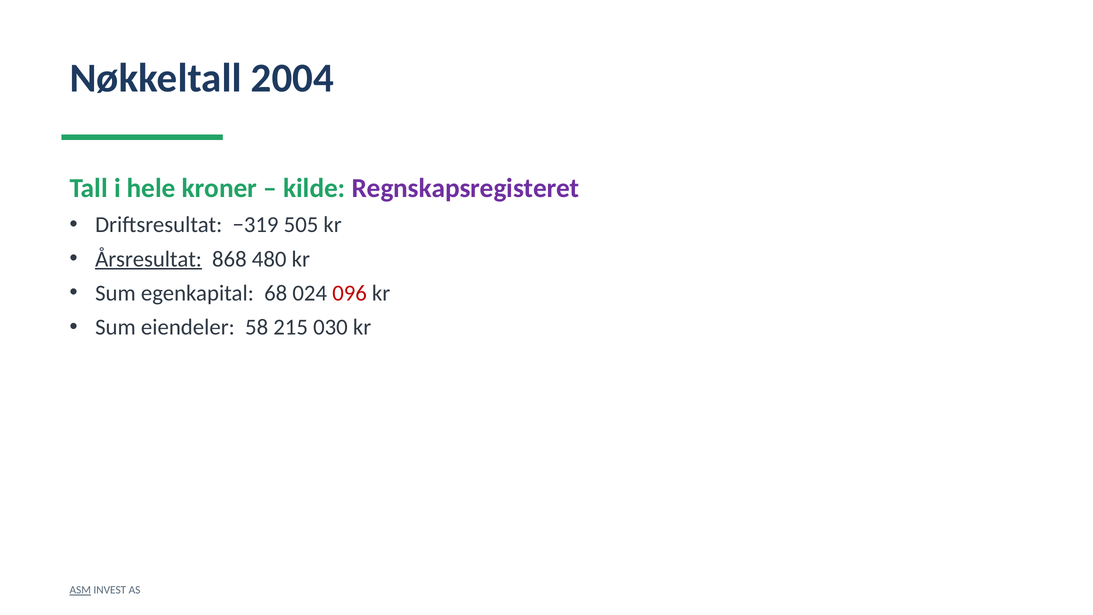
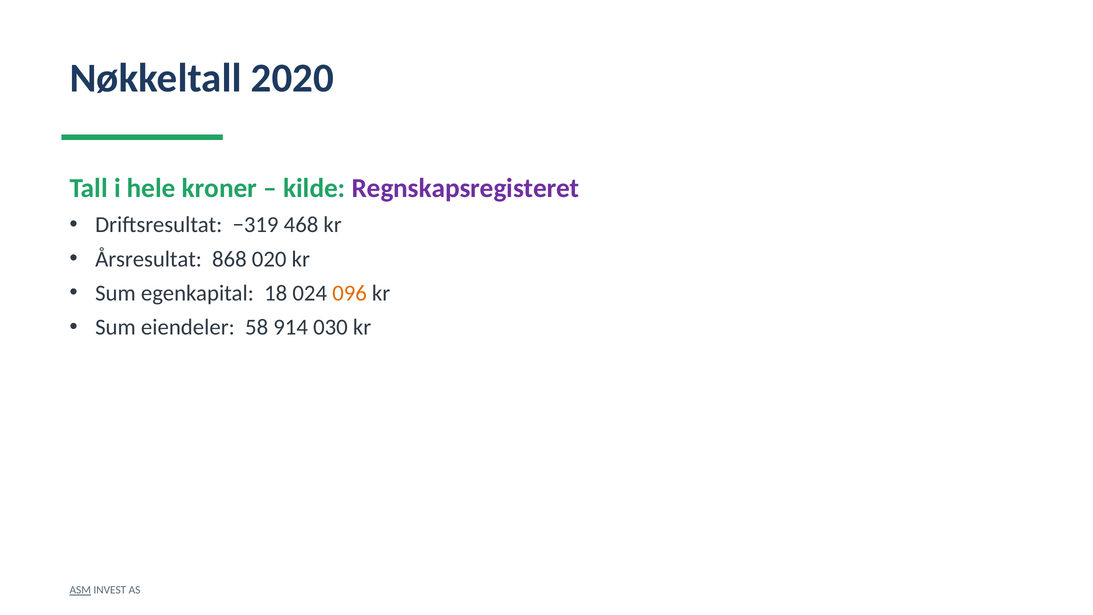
2004: 2004 -> 2020
505: 505 -> 468
Årsresultat underline: present -> none
480: 480 -> 020
68: 68 -> 18
096 colour: red -> orange
215: 215 -> 914
